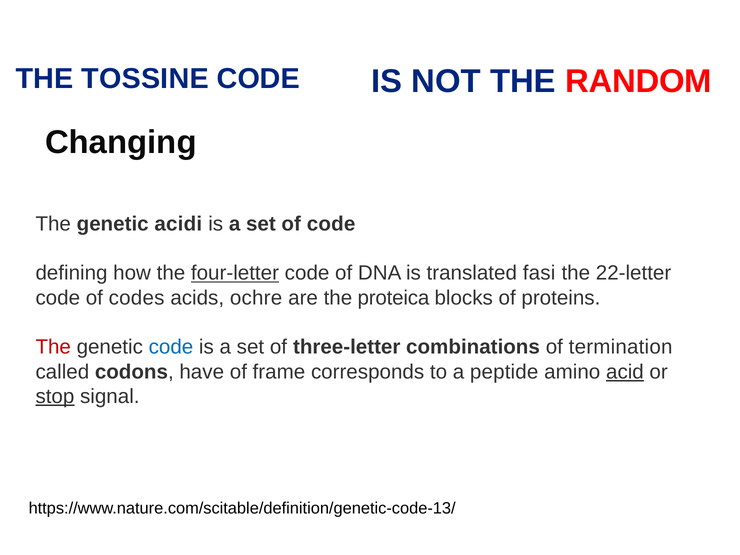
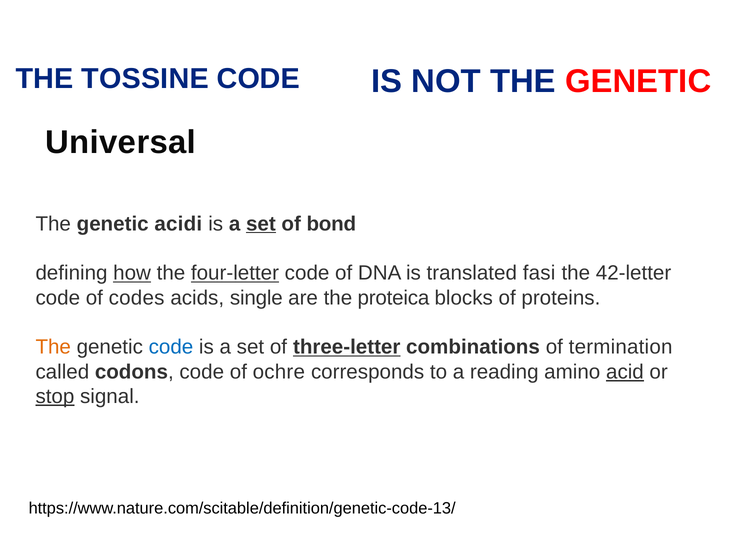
NOT THE RANDOM: RANDOM -> GENETIC
Changing: Changing -> Universal
set at (261, 224) underline: none -> present
of code: code -> bond
how underline: none -> present
22-letter: 22-letter -> 42-letter
ochre: ochre -> single
The at (53, 347) colour: red -> orange
three-letter underline: none -> present
codons have: have -> code
frame: frame -> ochre
peptide: peptide -> reading
